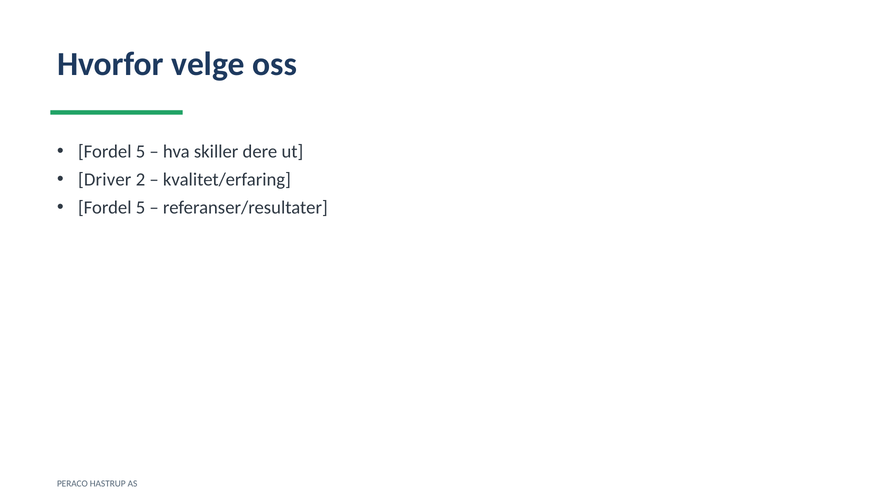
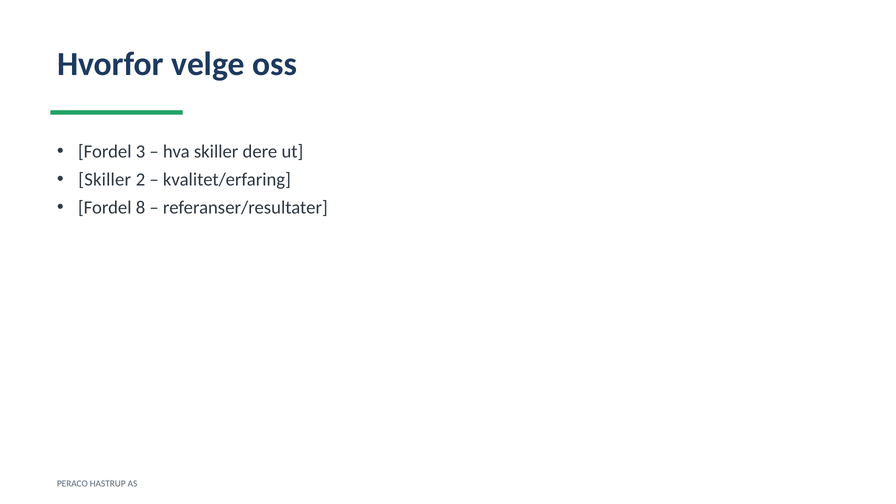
5 at (141, 152): 5 -> 3
Driver at (105, 180): Driver -> Skiller
5 at (141, 208): 5 -> 8
